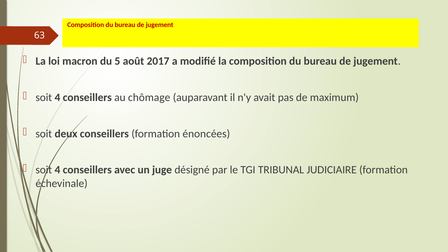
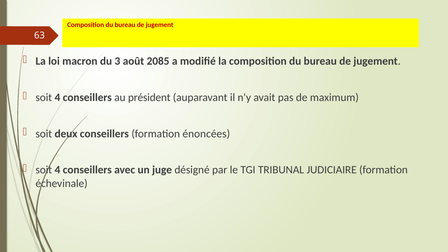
5: 5 -> 3
2017: 2017 -> 2085
chômage: chômage -> président
